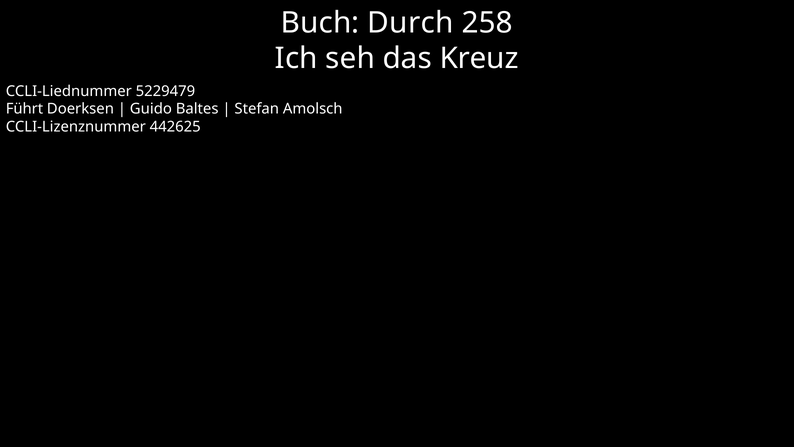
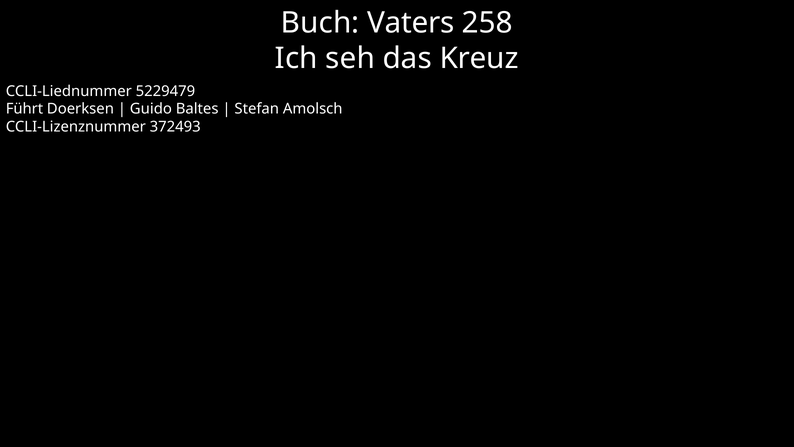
Durch: Durch -> Vaters
442625: 442625 -> 372493
